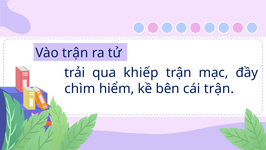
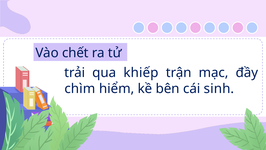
Vào trận: trận -> chết
cái trận: trận -> sinh
